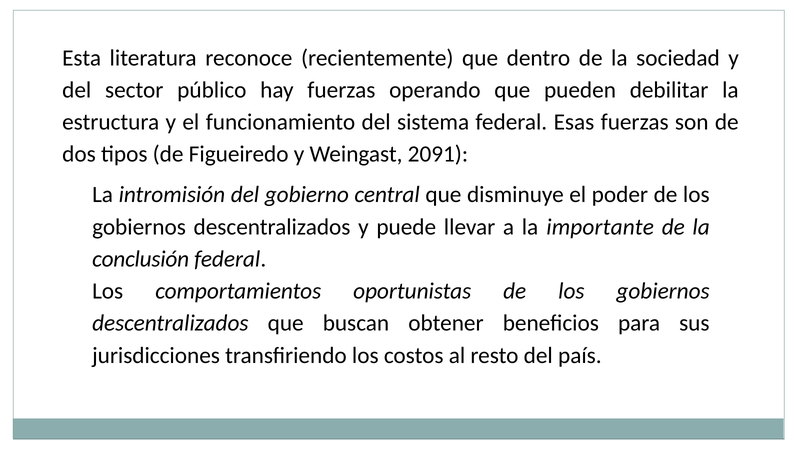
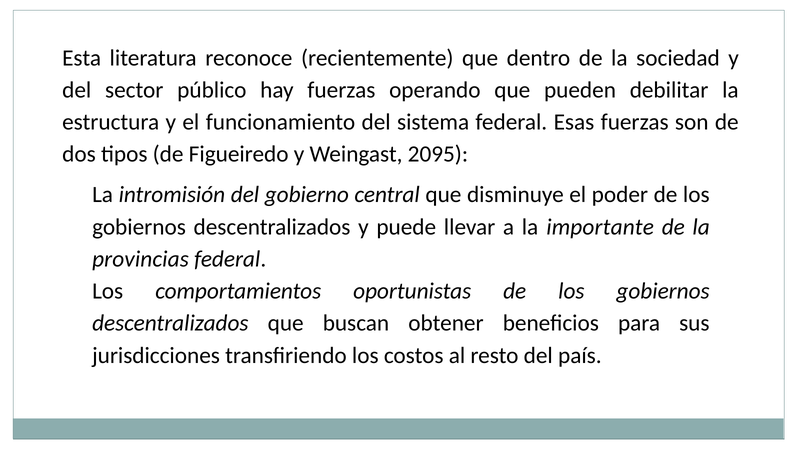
2091: 2091 -> 2095
conclusión: conclusión -> provincias
